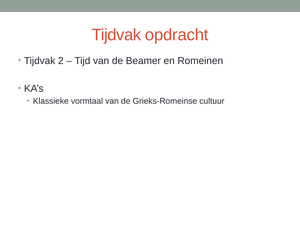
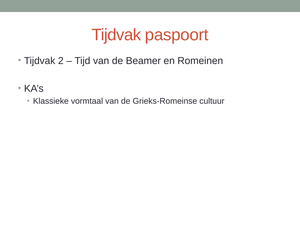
opdracht: opdracht -> paspoort
